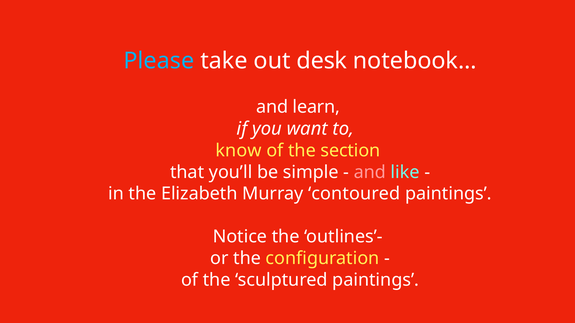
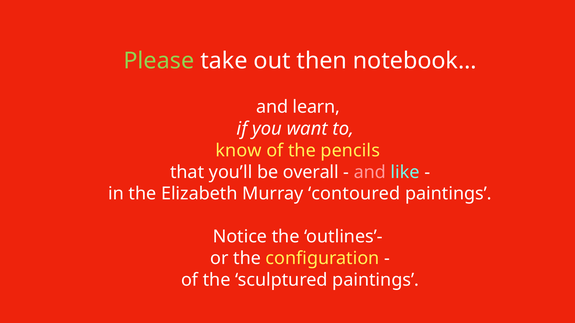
Please colour: light blue -> light green
desk: desk -> then
section: section -> pencils
simple: simple -> overall
